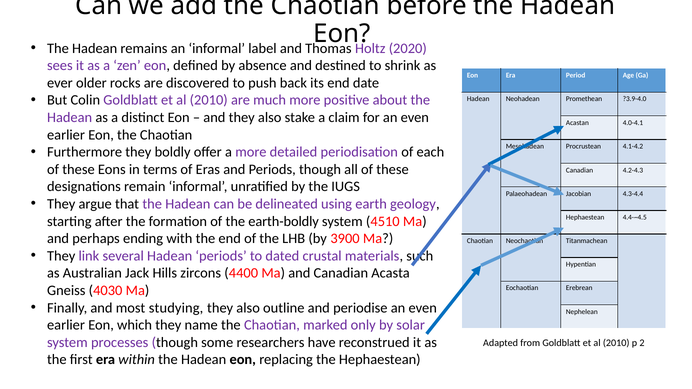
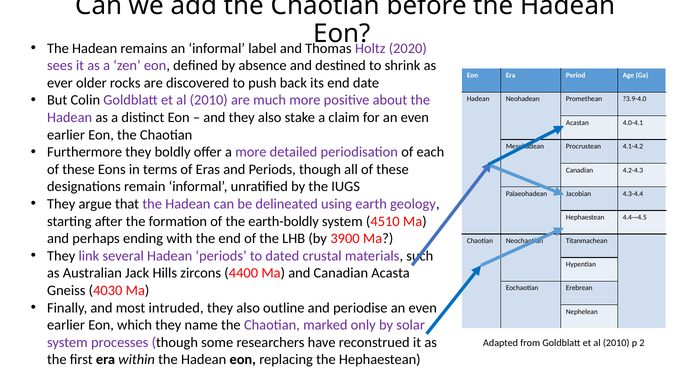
studying: studying -> intruded
